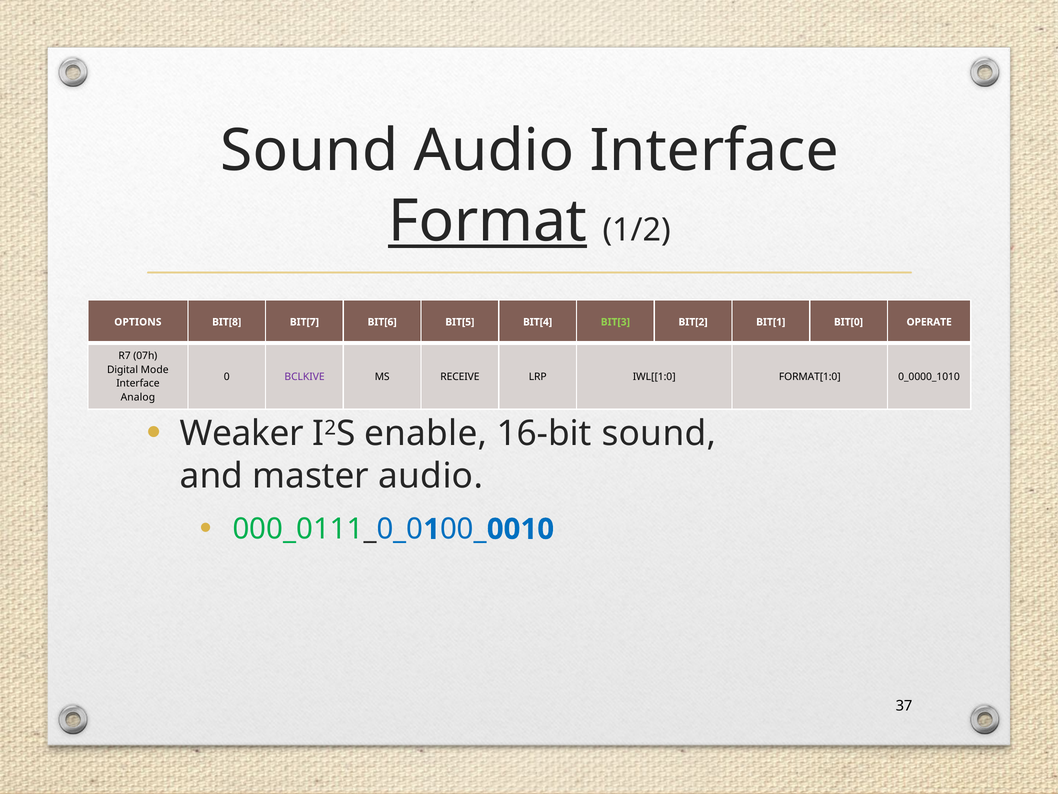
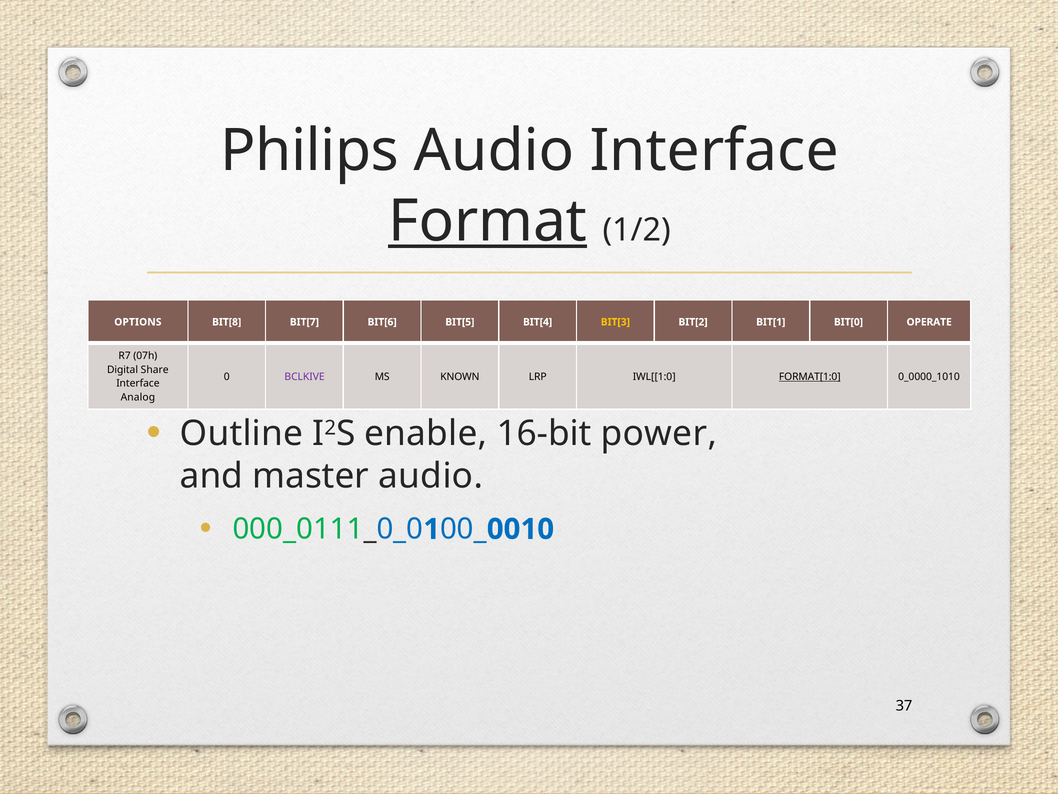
Sound at (309, 151): Sound -> Philips
BIT[3 colour: light green -> yellow
Mode: Mode -> Share
RECEIVE: RECEIVE -> KNOWN
FORMAT[1:0 underline: none -> present
Weaker: Weaker -> Outline
16-bit sound: sound -> power
